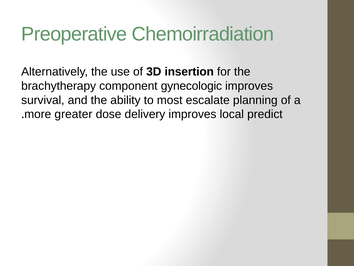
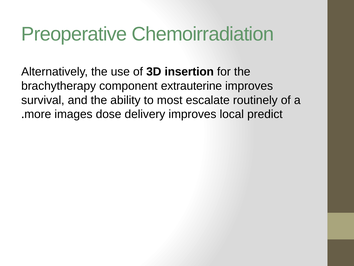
gynecologic: gynecologic -> extrauterine
planning: planning -> routinely
greater: greater -> images
